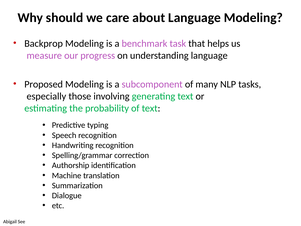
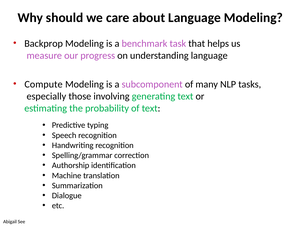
Proposed: Proposed -> Compute
